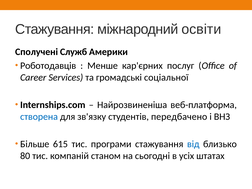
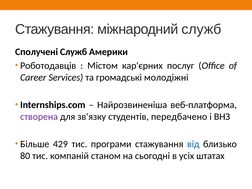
міжнародний освіти: освіти -> служб
Менше: Менше -> Містом
соціальної: соціальної -> молодіжні
створена colour: blue -> purple
615: 615 -> 429
